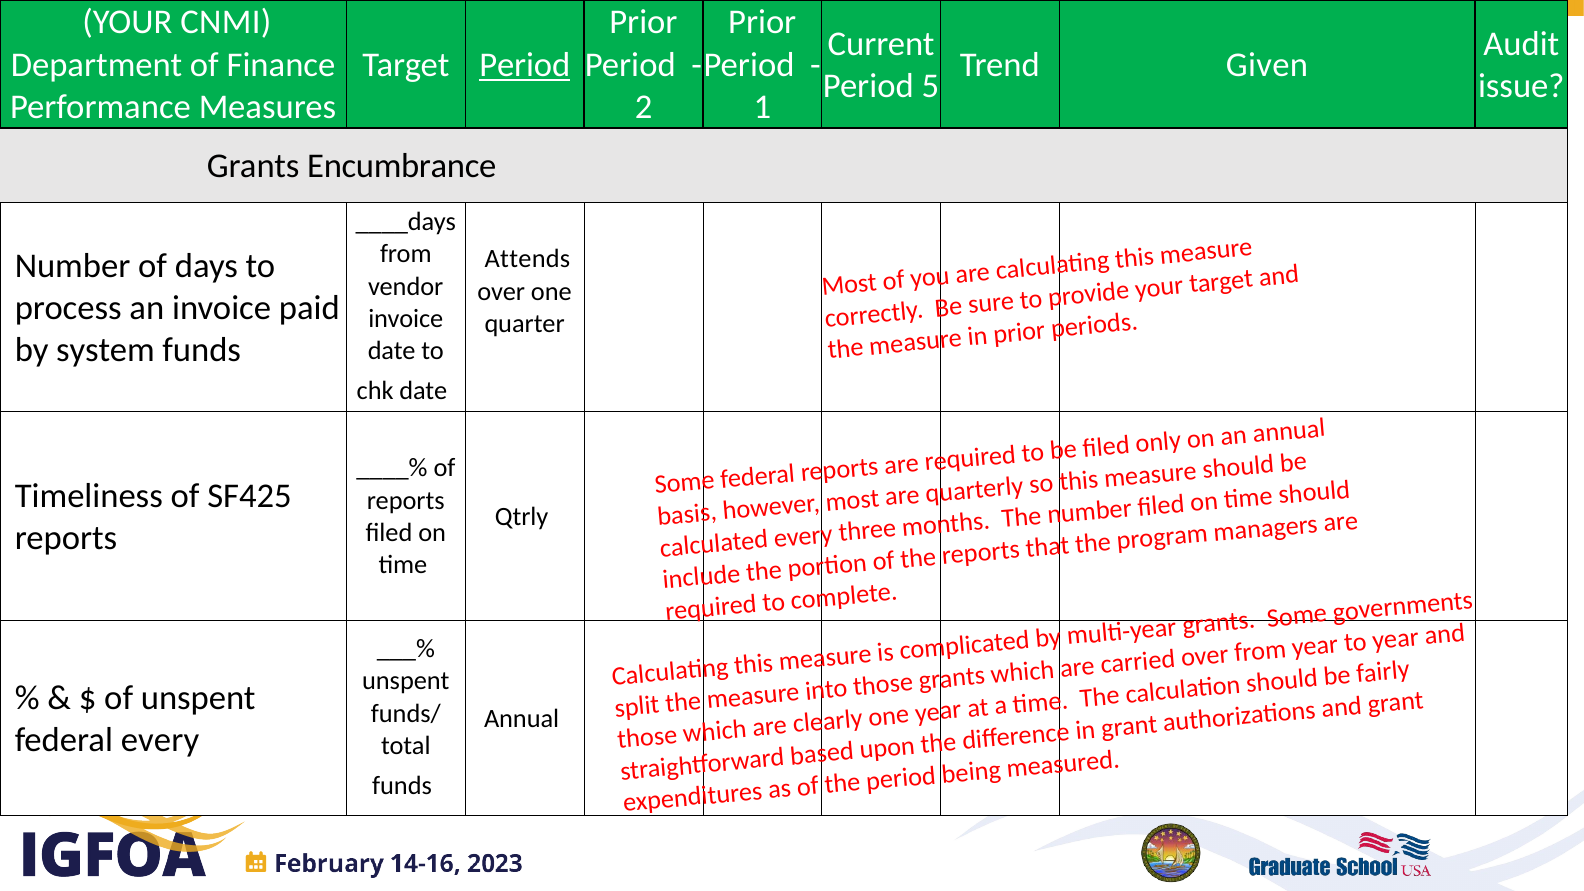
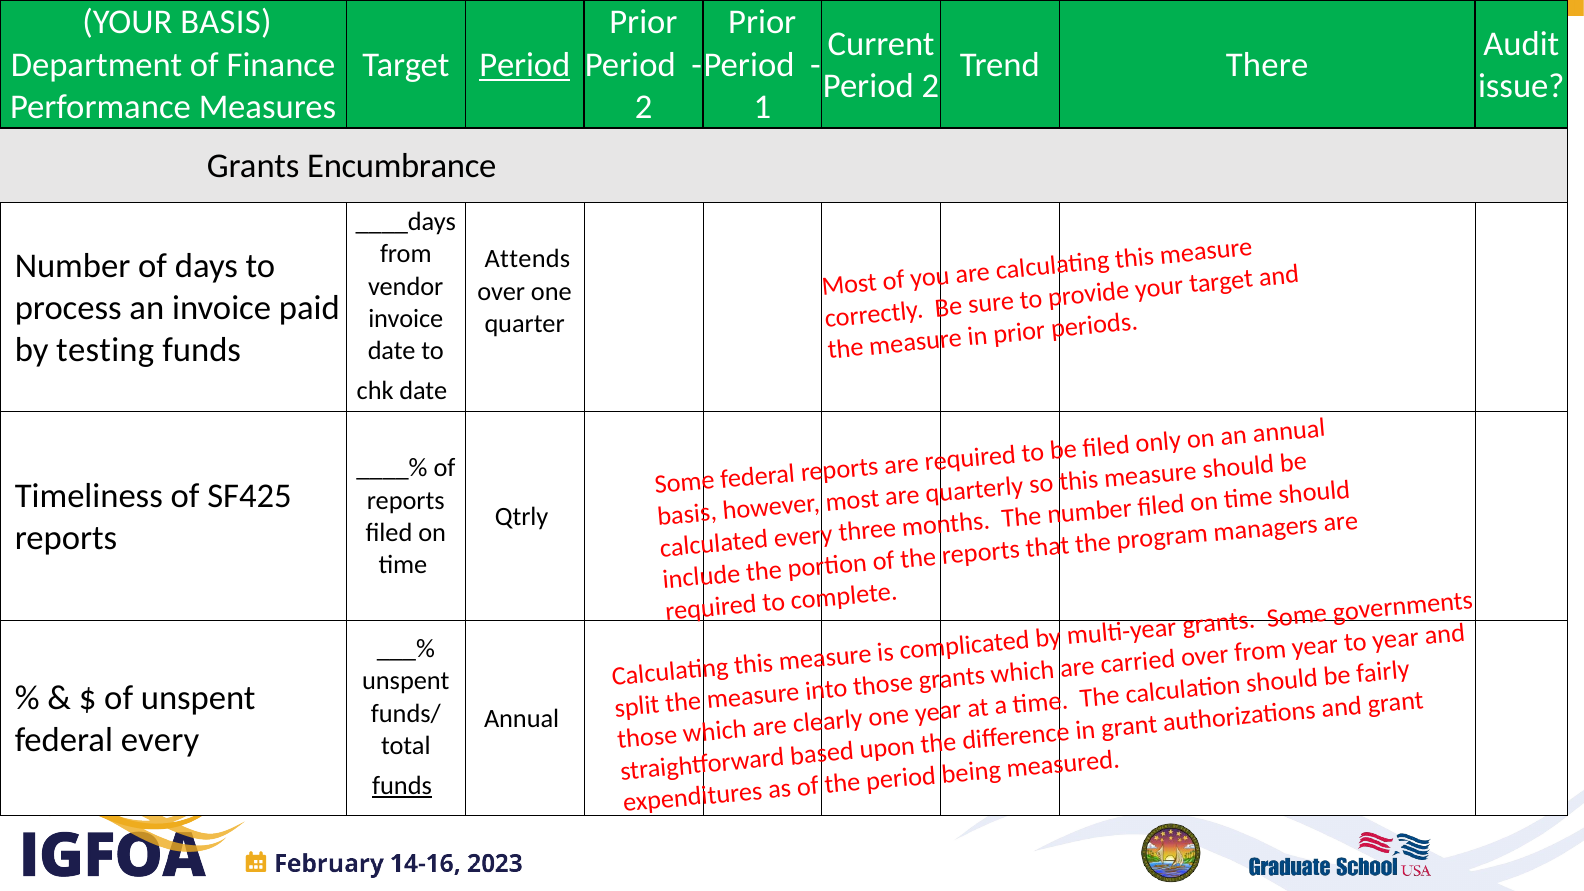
YOUR CNMI: CNMI -> BASIS
Given: Given -> There
Period 5: 5 -> 2
system: system -> testing
funds at (402, 786) underline: none -> present
